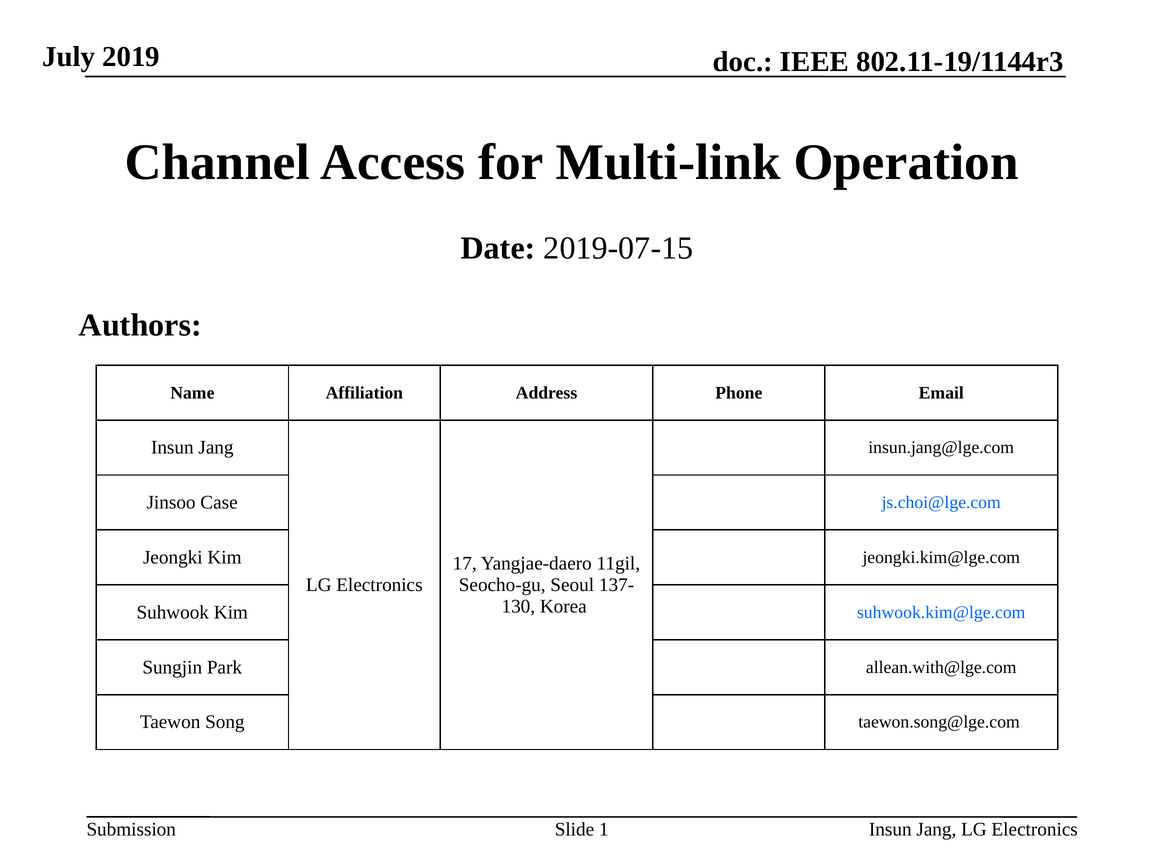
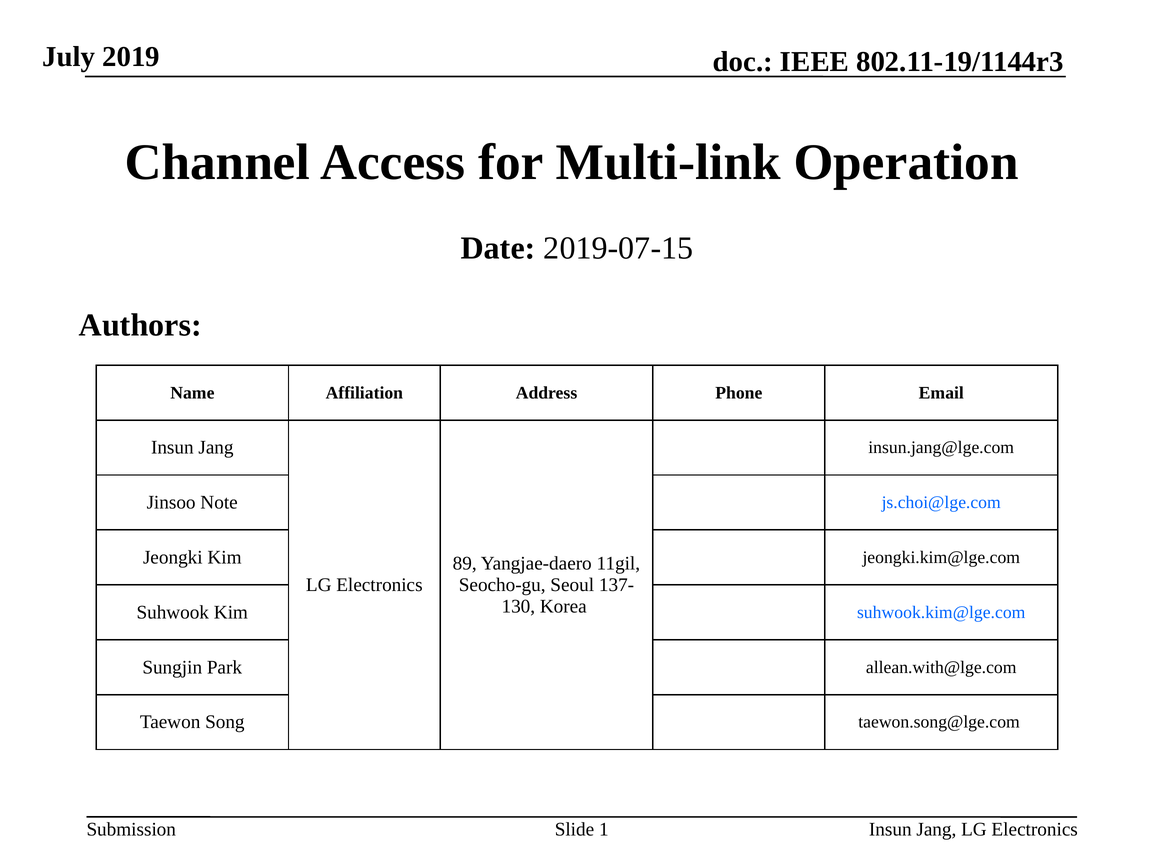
Case: Case -> Note
17: 17 -> 89
